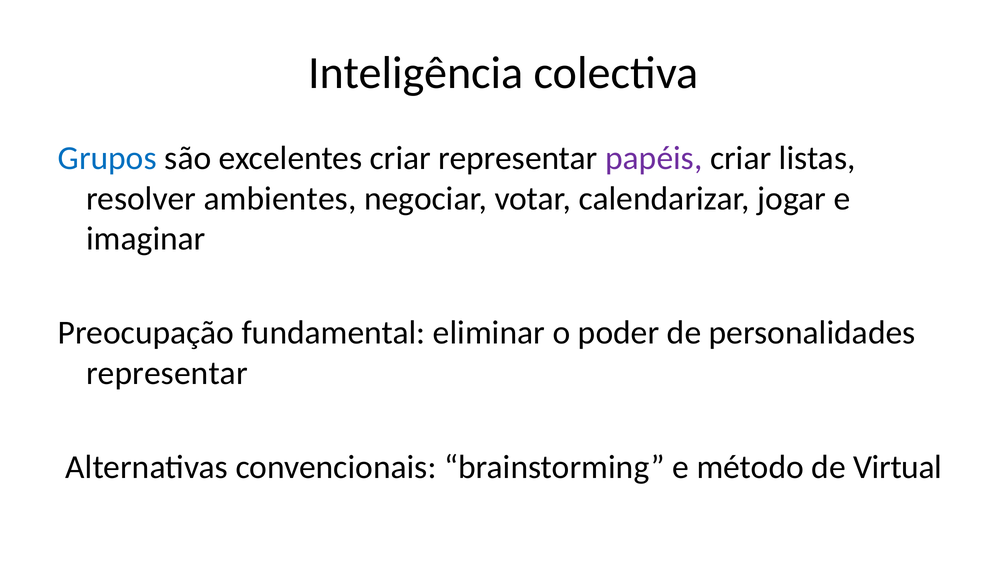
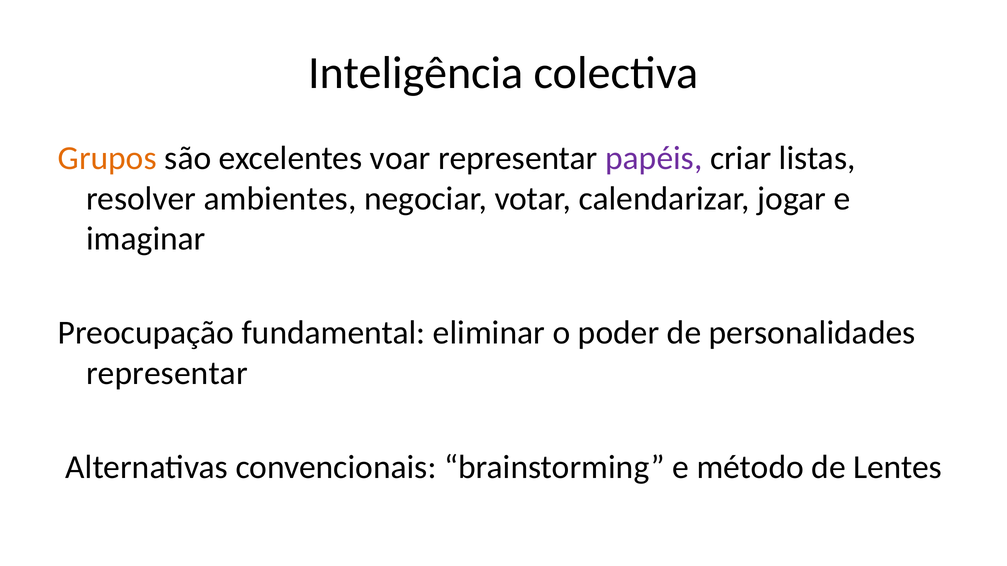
Grupos colour: blue -> orange
excelentes criar: criar -> voar
Virtual: Virtual -> Lentes
